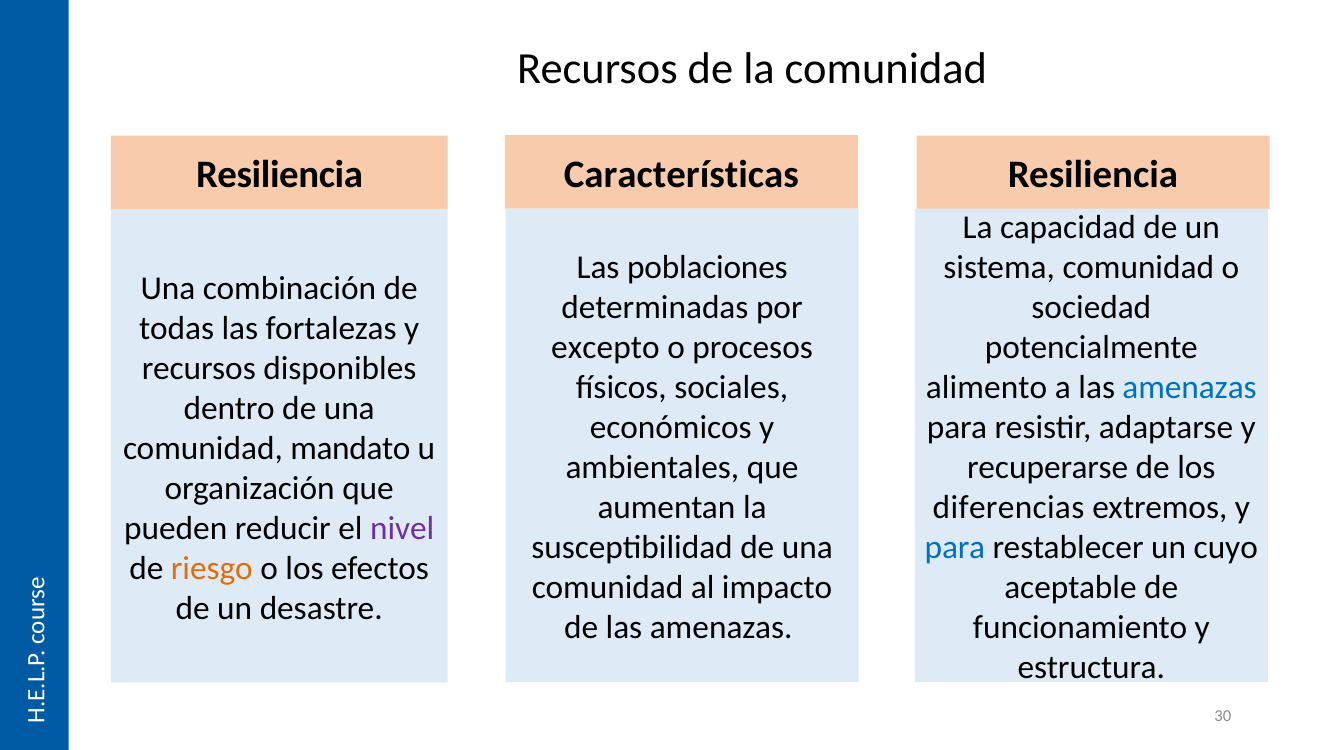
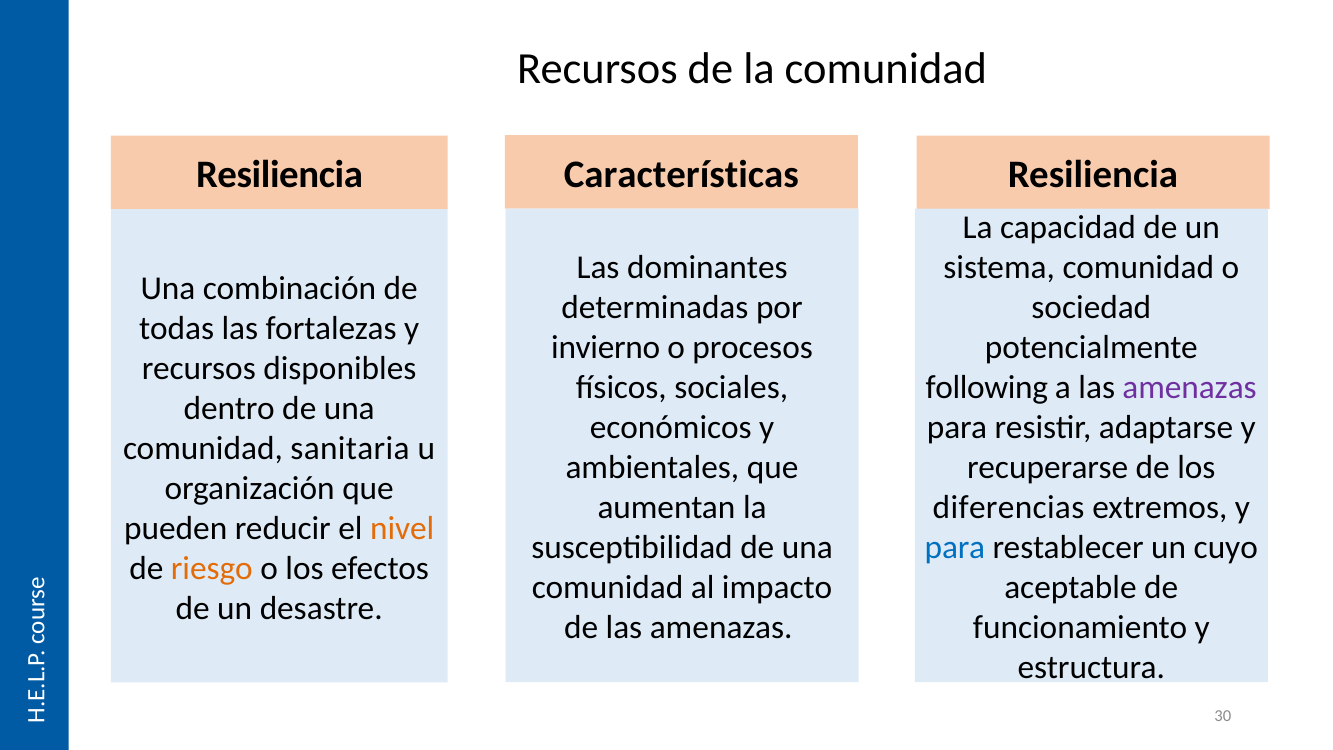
poblaciones: poblaciones -> dominantes
excepto: excepto -> invierno
alimento: alimento -> following
amenazas at (1190, 388) colour: blue -> purple
mandato: mandato -> sanitaria
nivel colour: purple -> orange
